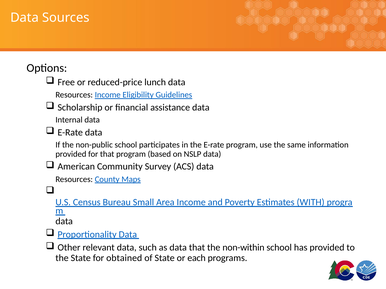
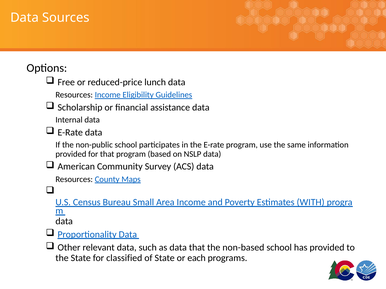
non-within: non-within -> non-based
obtained: obtained -> classified
